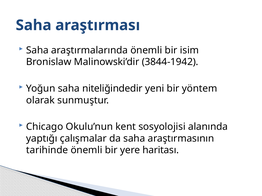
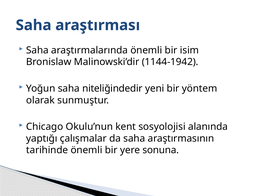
3844-1942: 3844-1942 -> 1144-1942
haritası: haritası -> sonuna
